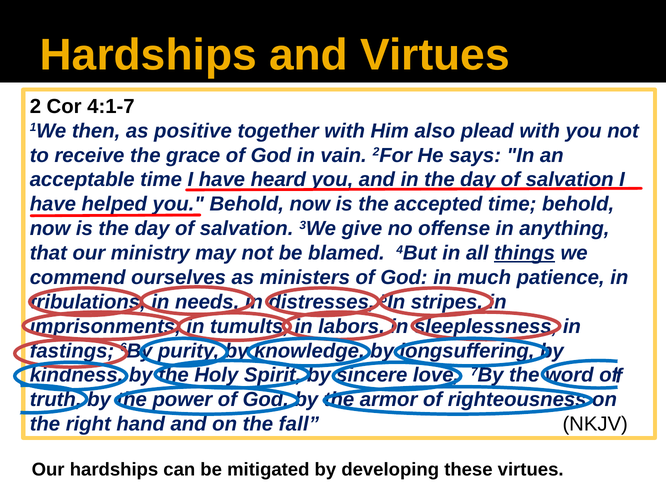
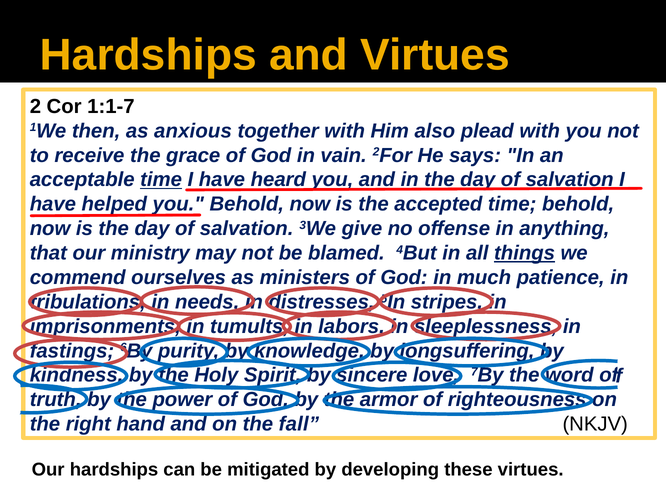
4:1-7: 4:1-7 -> 1:1-7
positive: positive -> anxious
time at (161, 180) underline: none -> present
